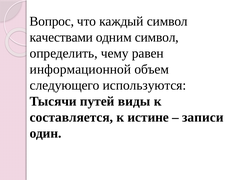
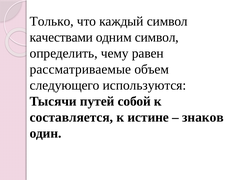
Вопрос: Вопрос -> Только
информационной: информационной -> рассматриваемые
виды: виды -> собой
записи: записи -> знаков
